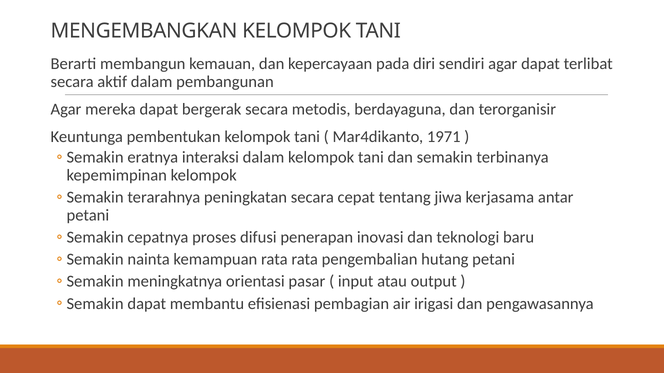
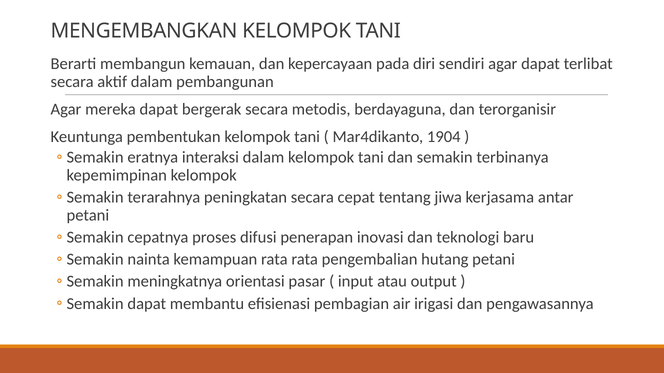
1971: 1971 -> 1904
